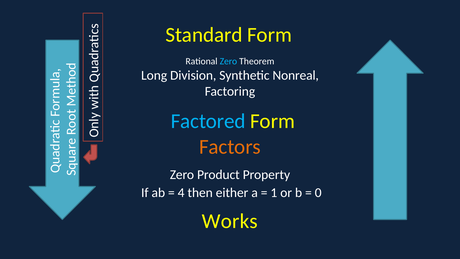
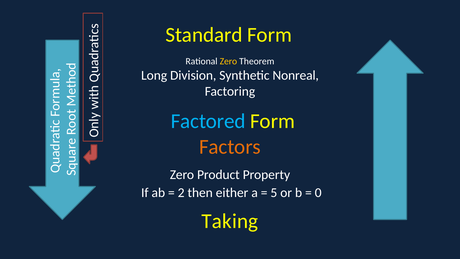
Zero at (228, 61) colour: light blue -> yellow
4: 4 -> 2
1: 1 -> 5
Works: Works -> Taking
